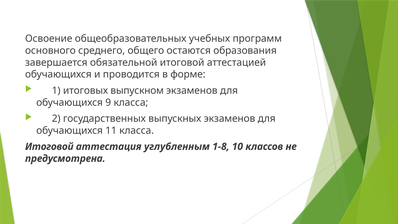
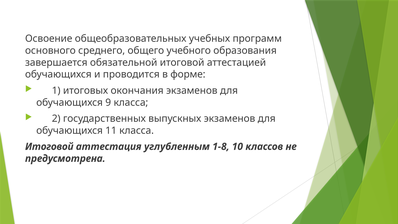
остаются: остаются -> учебного
выпускном: выпускном -> окончания
